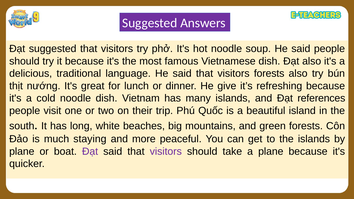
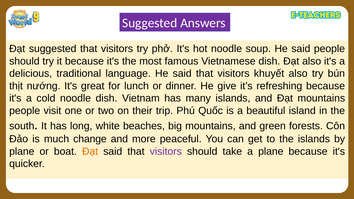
visitors forests: forests -> khuyết
Đạt references: references -> mountains
staying: staying -> change
Đạt at (90, 152) colour: purple -> orange
